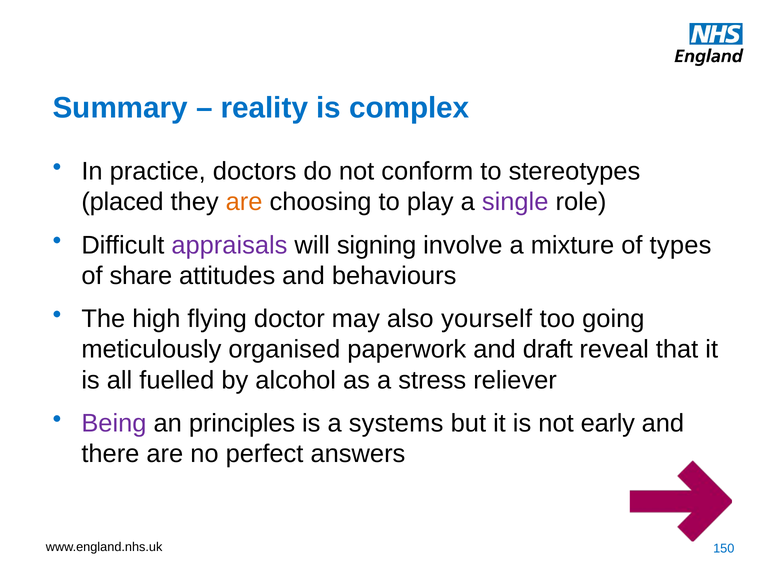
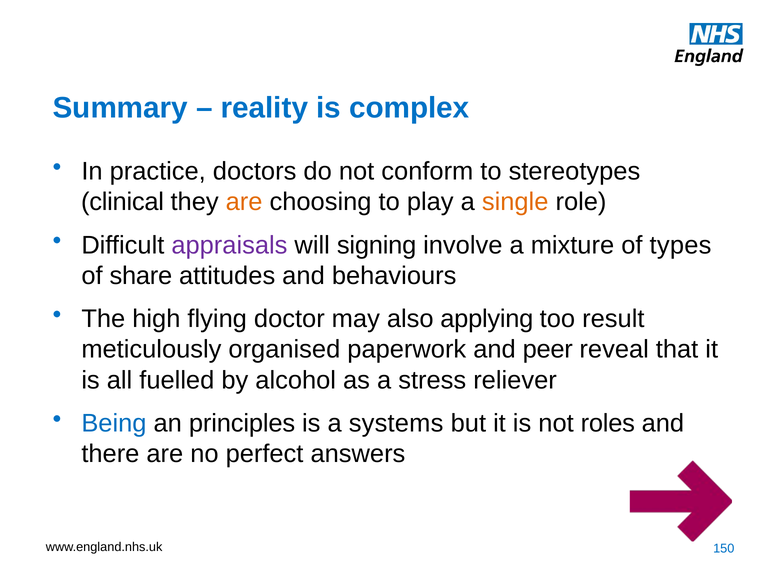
placed: placed -> clinical
single colour: purple -> orange
yourself: yourself -> applying
going: going -> result
draft: draft -> peer
Being colour: purple -> blue
early: early -> roles
